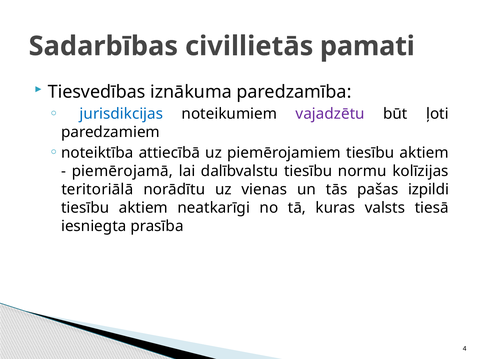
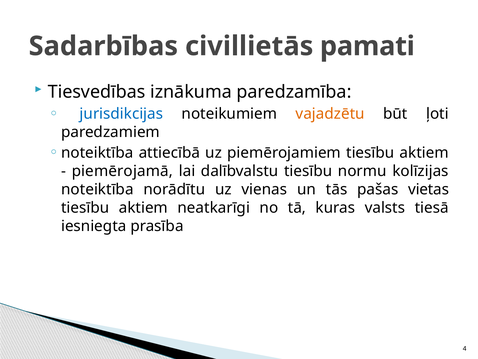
vajadzētu colour: purple -> orange
teritoriālā at (97, 189): teritoriālā -> noteiktība
izpildi: izpildi -> vietas
